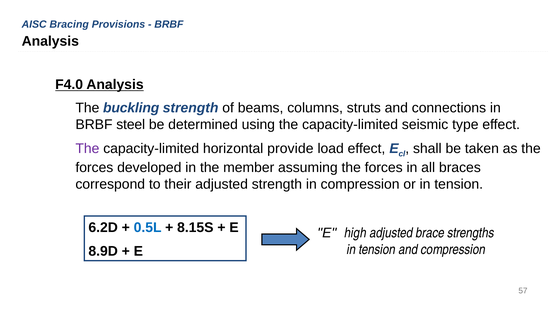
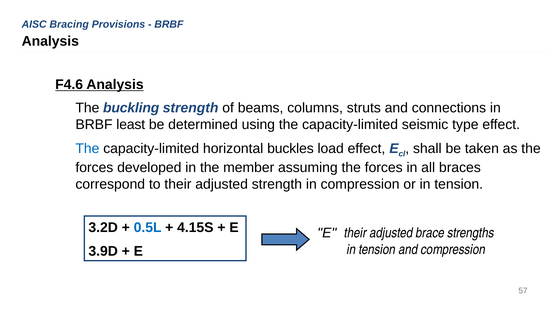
F4.0: F4.0 -> F4.6
steel: steel -> least
The at (87, 148) colour: purple -> blue
provide: provide -> buckles
6.2D: 6.2D -> 3.2D
8.15S: 8.15S -> 4.15S
E high: high -> their
8.9D: 8.9D -> 3.9D
